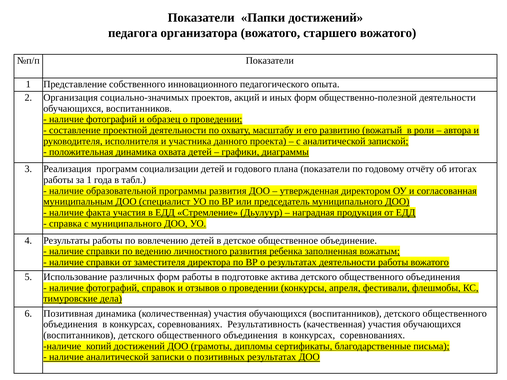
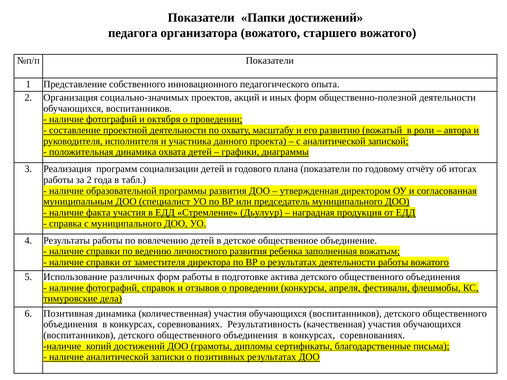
образец: образец -> октября
за 1: 1 -> 2
